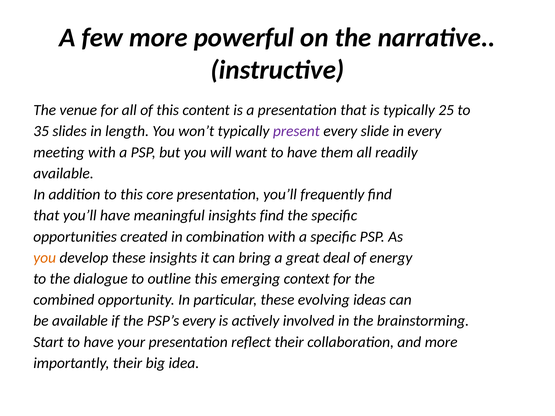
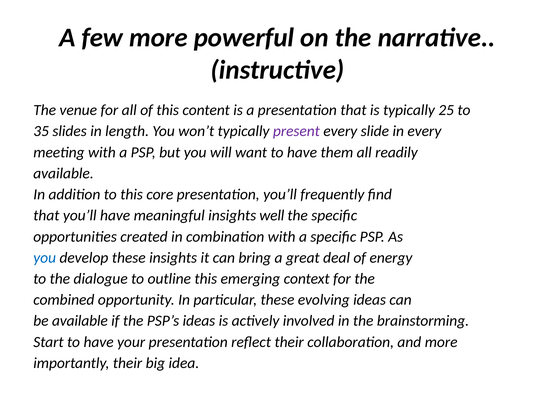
insights find: find -> well
you at (45, 258) colour: orange -> blue
PSP’s every: every -> ideas
